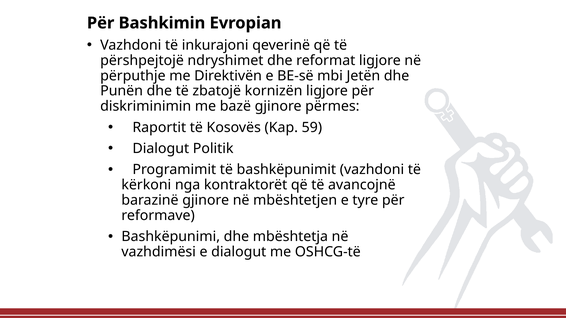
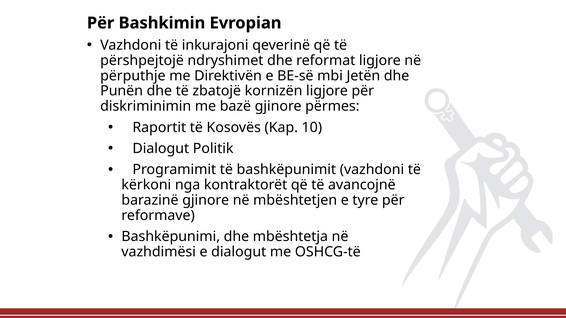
59: 59 -> 10
